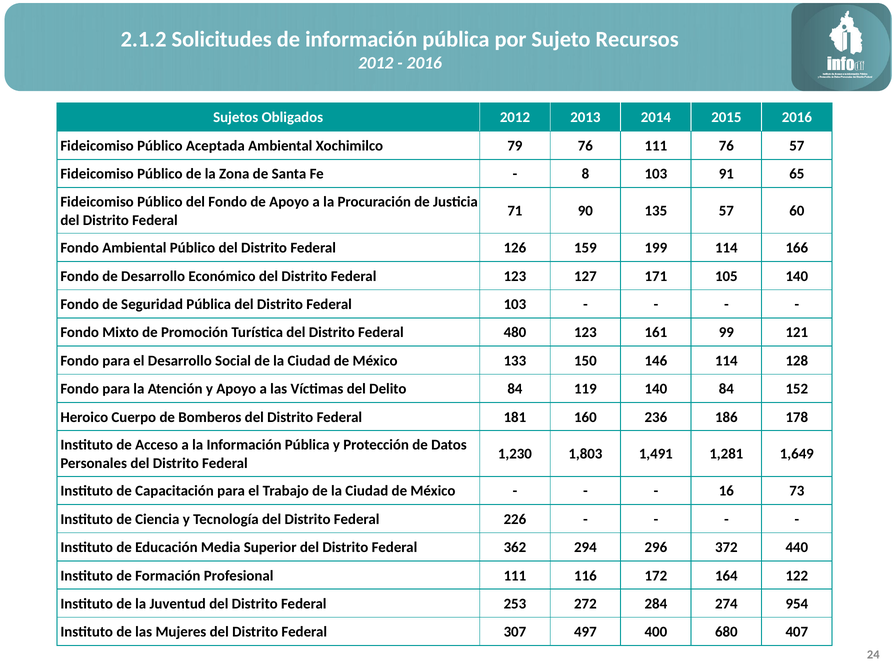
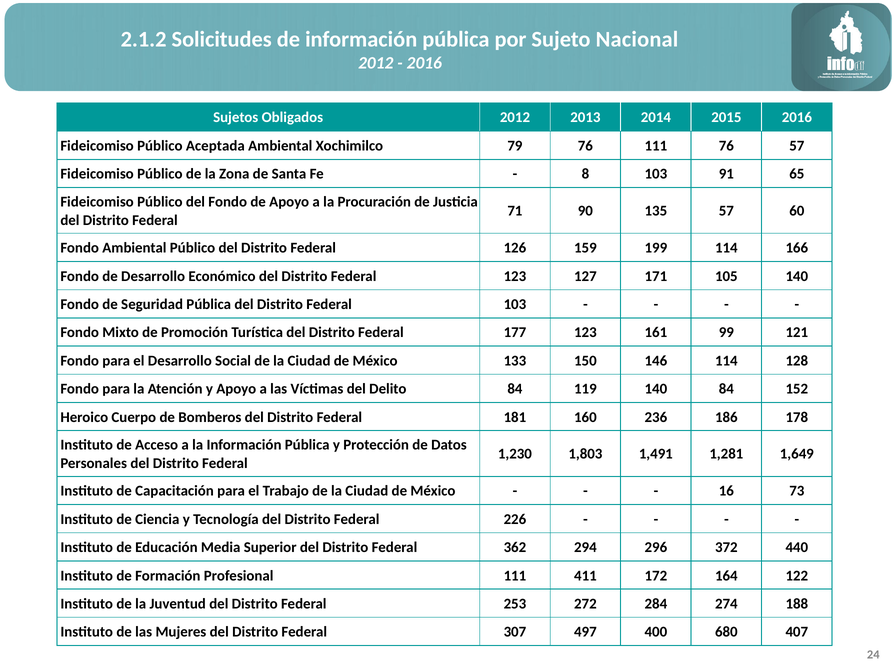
Recursos: Recursos -> Nacional
480: 480 -> 177
116: 116 -> 411
954: 954 -> 188
